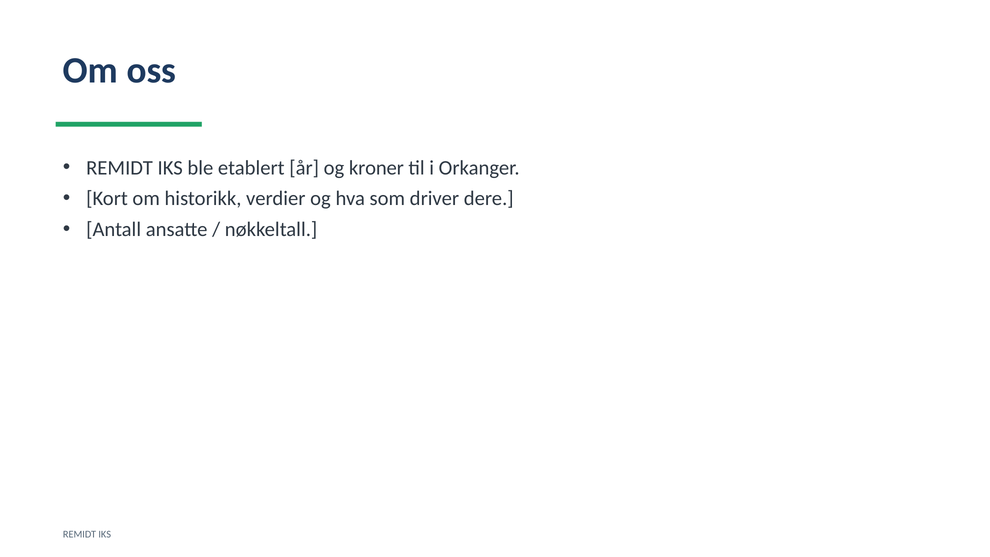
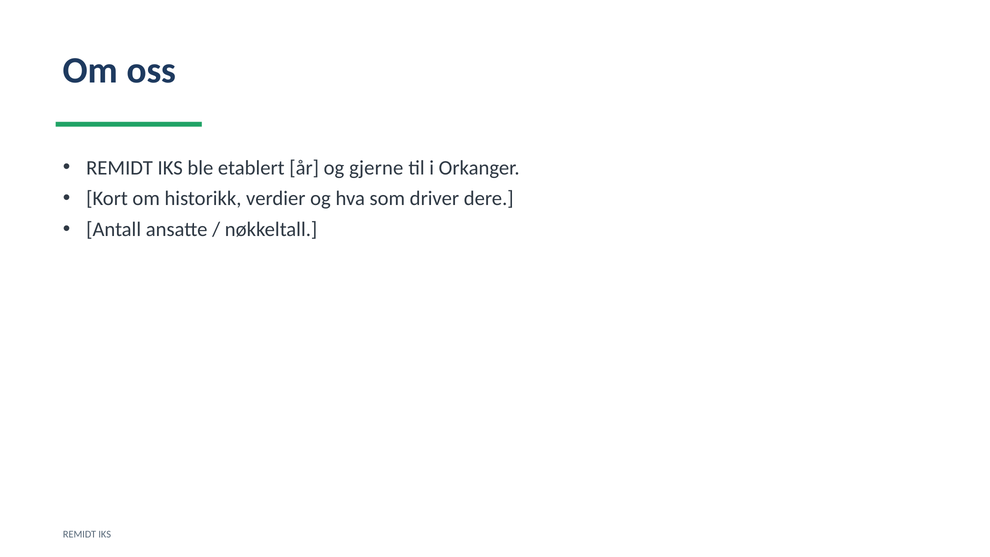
kroner: kroner -> gjerne
